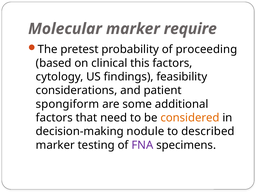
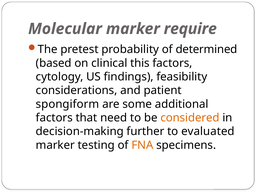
proceeding: proceeding -> determined
nodule: nodule -> further
described: described -> evaluated
FNA colour: purple -> orange
